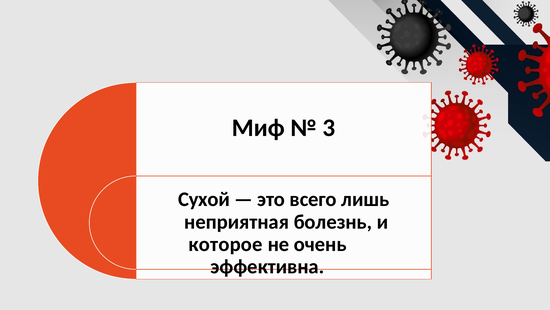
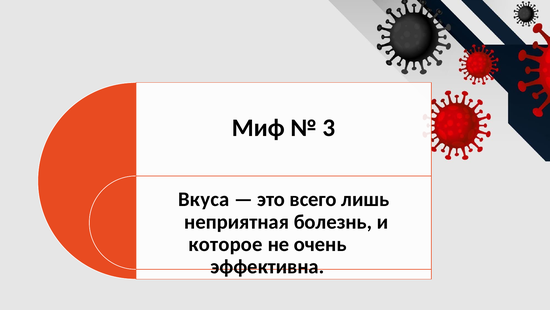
Сухой: Сухой -> Вкуса
